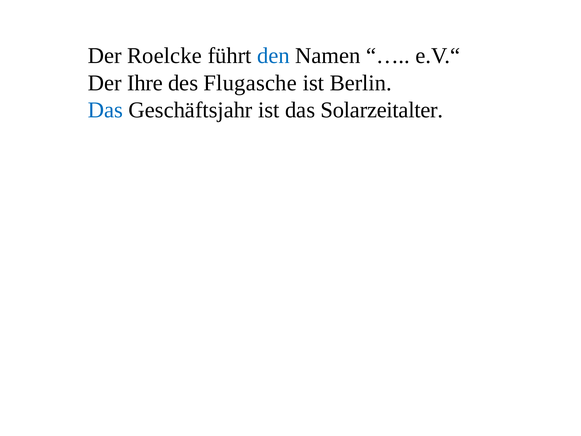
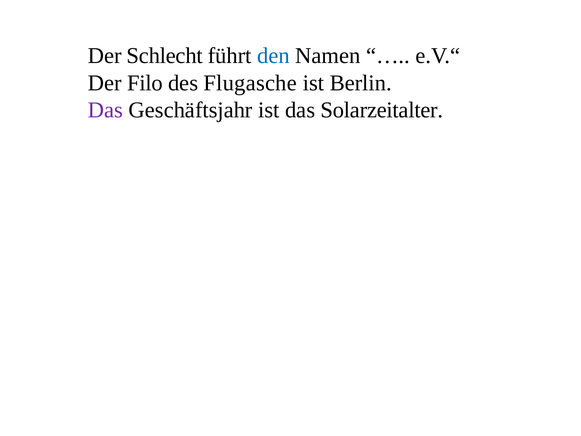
Roelcke: Roelcke -> Schlecht
Ihre: Ihre -> Filo
Das at (106, 110) colour: blue -> purple
